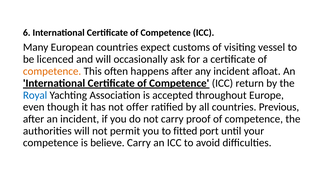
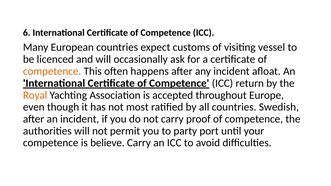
Royal colour: blue -> orange
offer: offer -> most
Previous: Previous -> Swedish
fitted: fitted -> party
